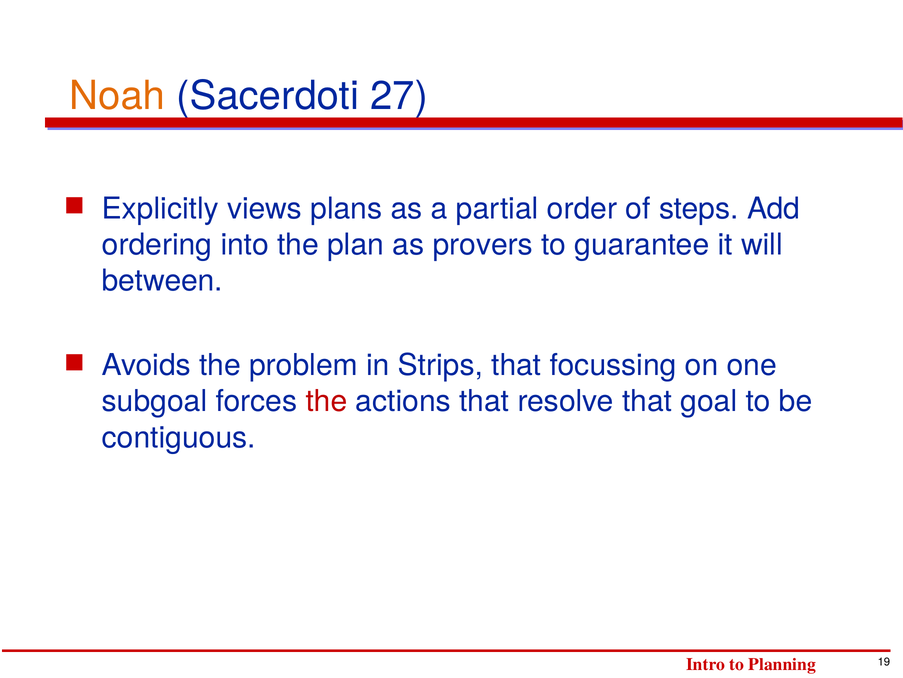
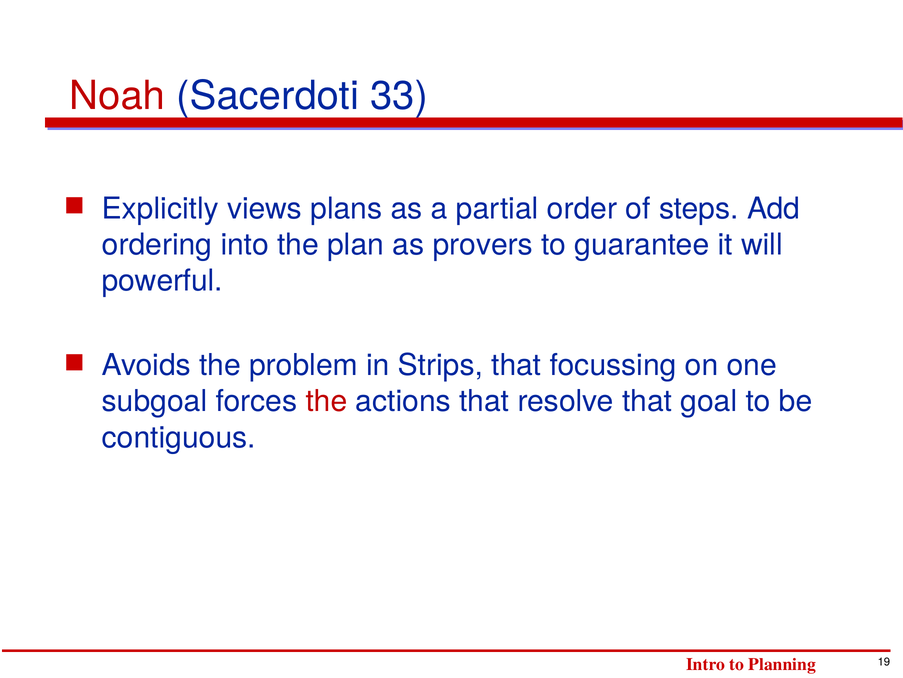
Noah colour: orange -> red
27: 27 -> 33
between: between -> powerful
